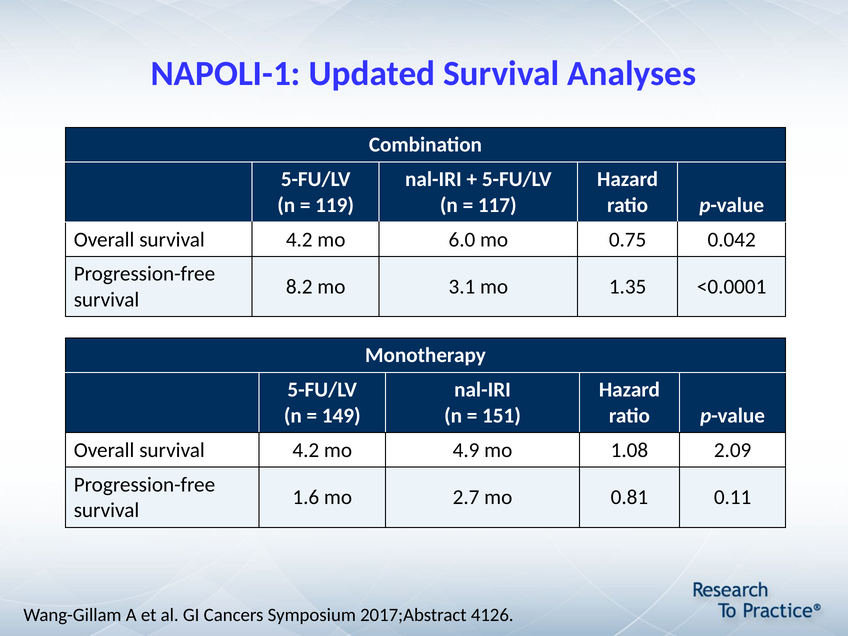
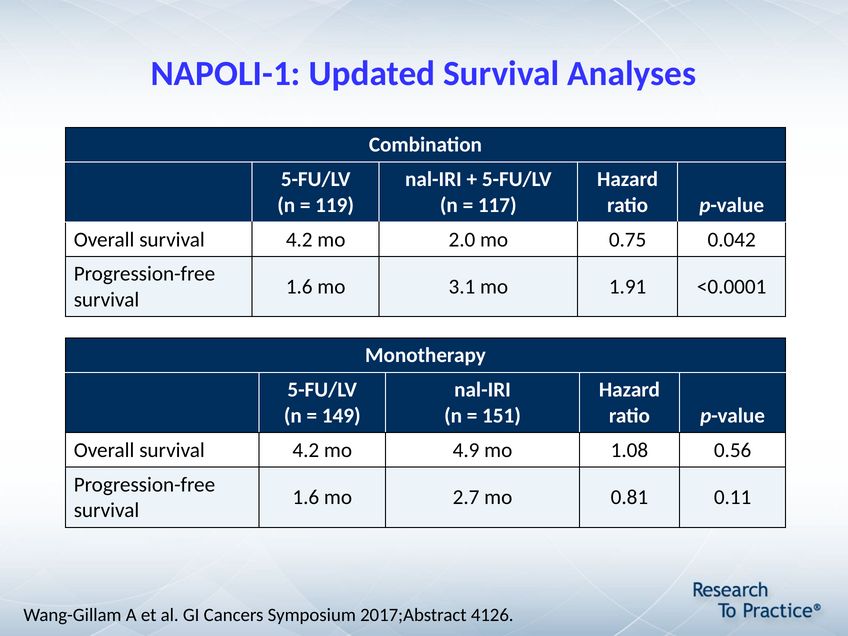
6.0: 6.0 -> 2.0
8.2 at (299, 287): 8.2 -> 1.6
1.35: 1.35 -> 1.91
2.09: 2.09 -> 0.56
